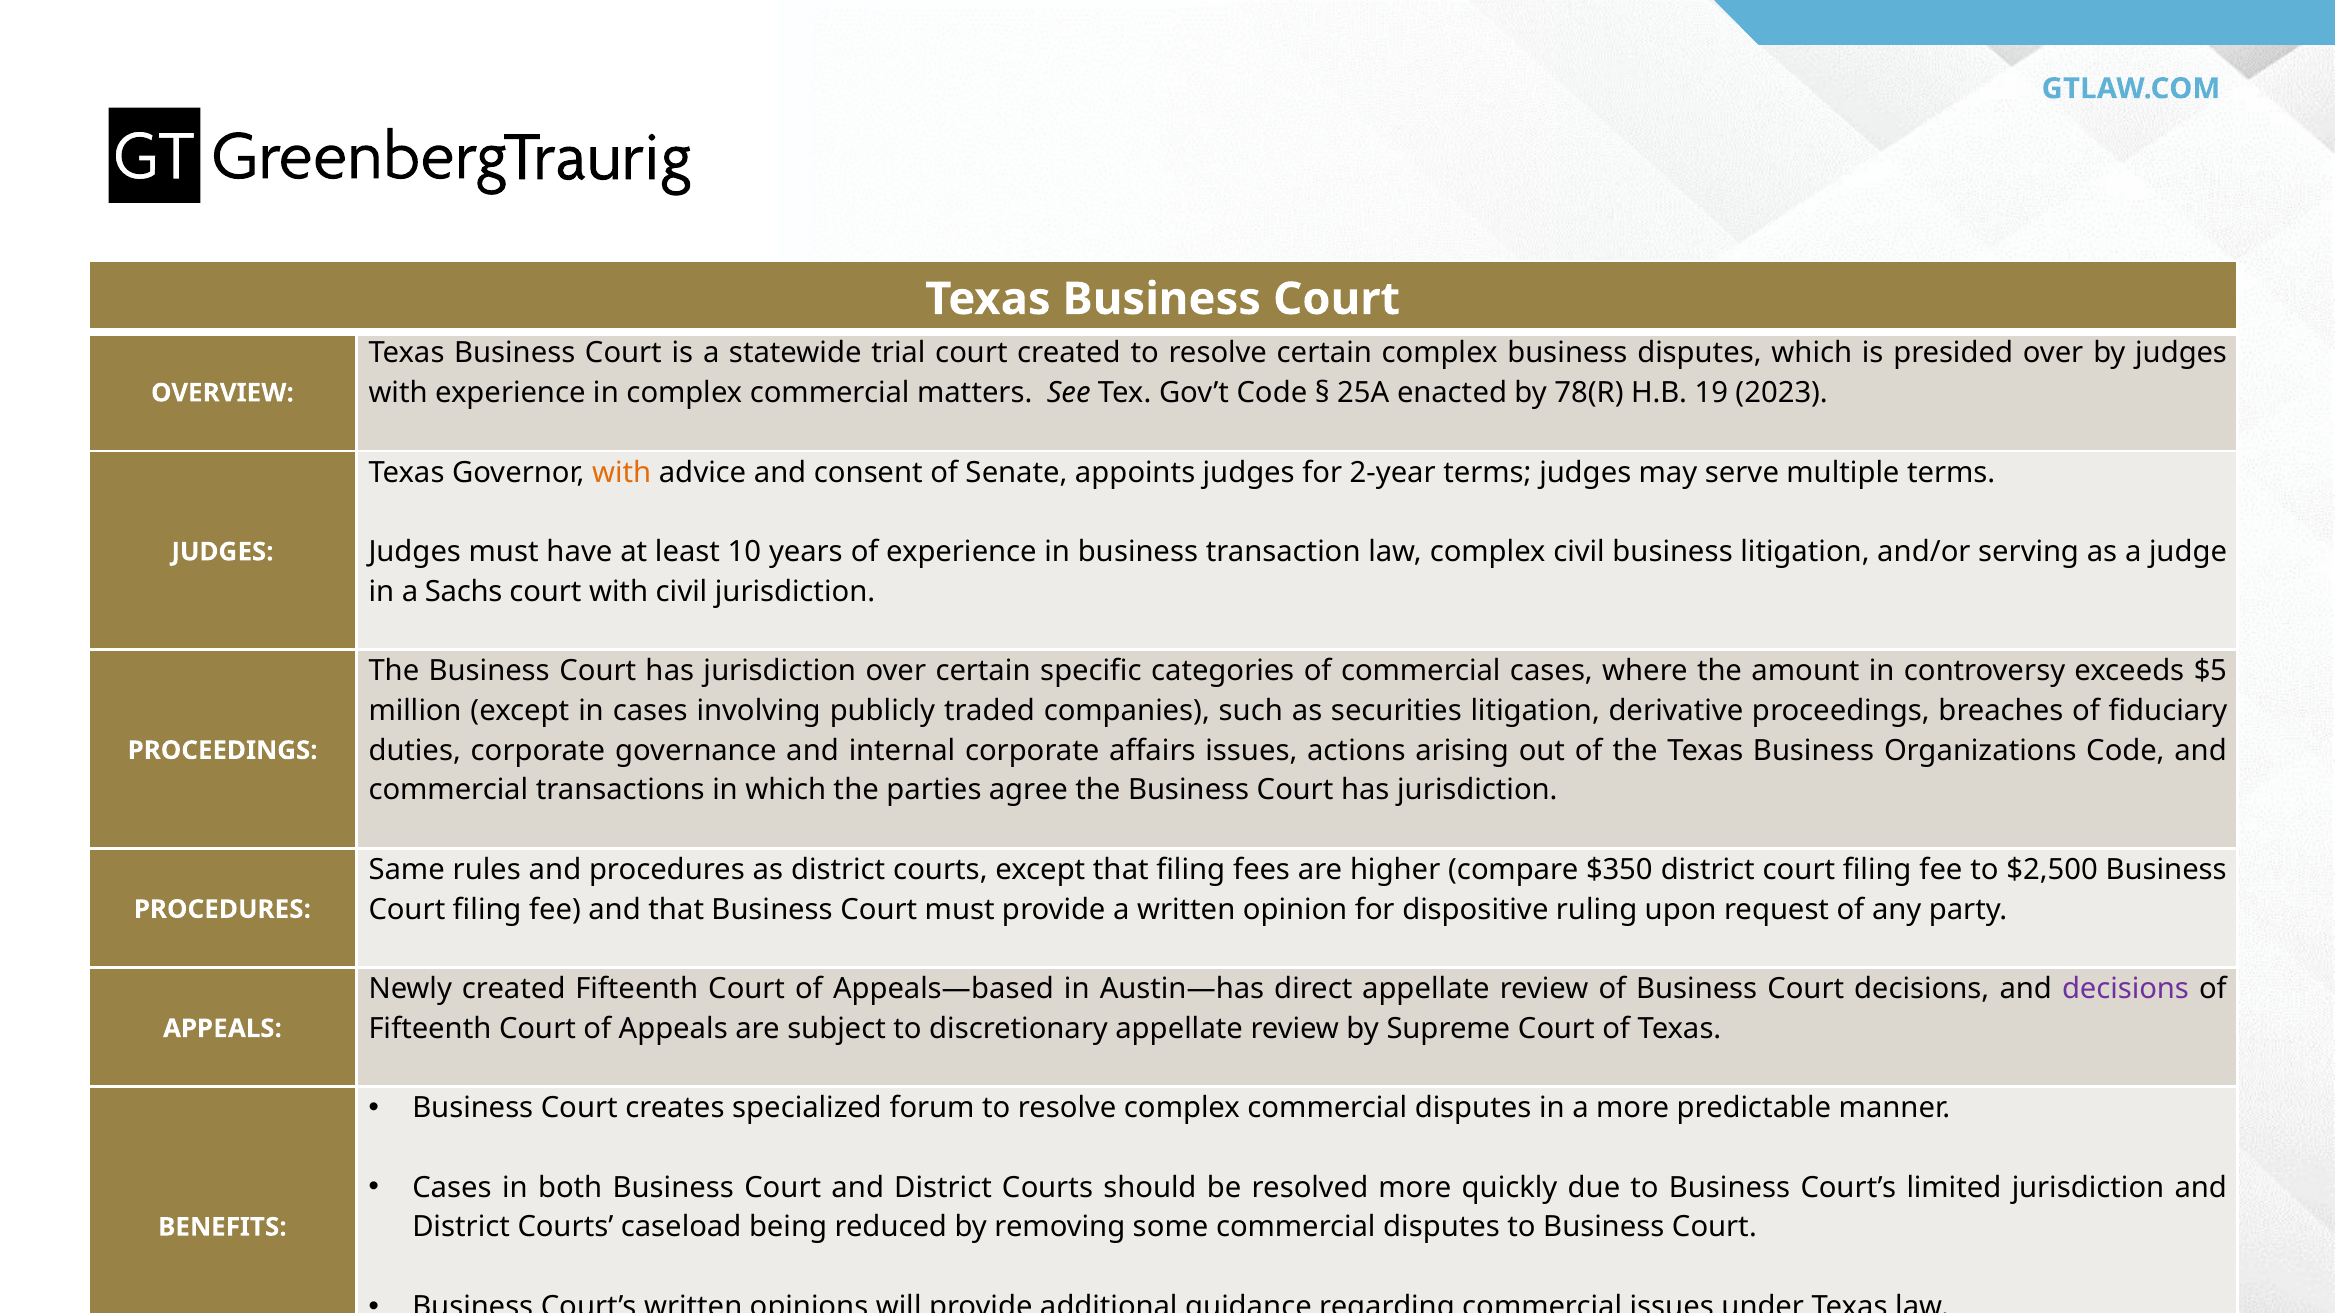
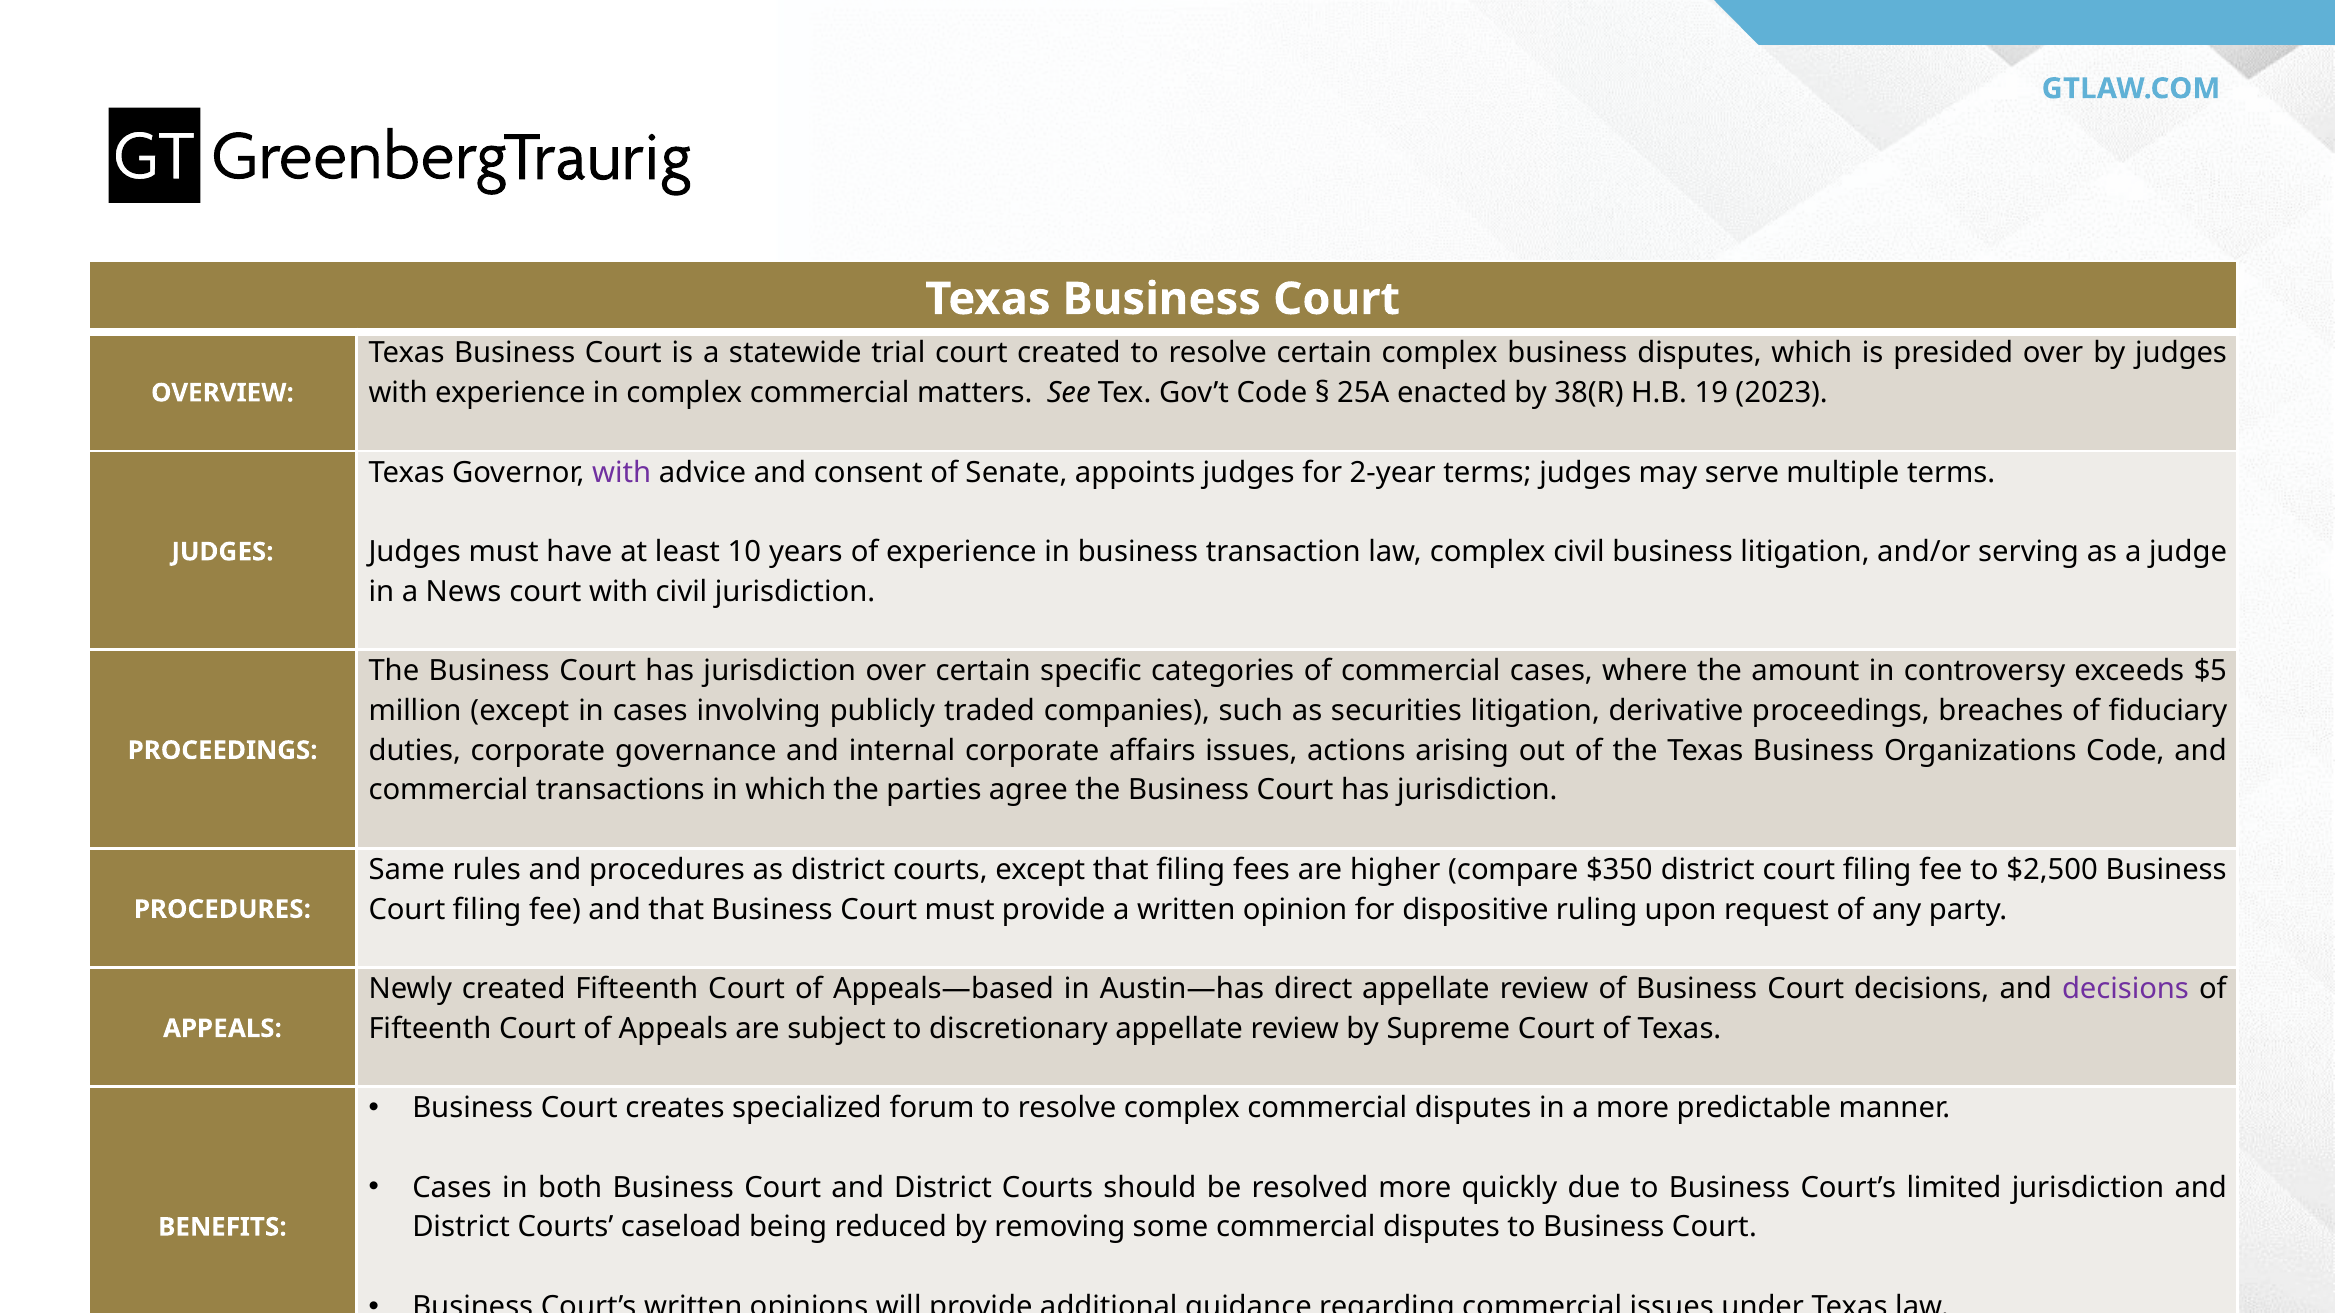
78(R: 78(R -> 38(R
with at (622, 473) colour: orange -> purple
Sachs: Sachs -> News
